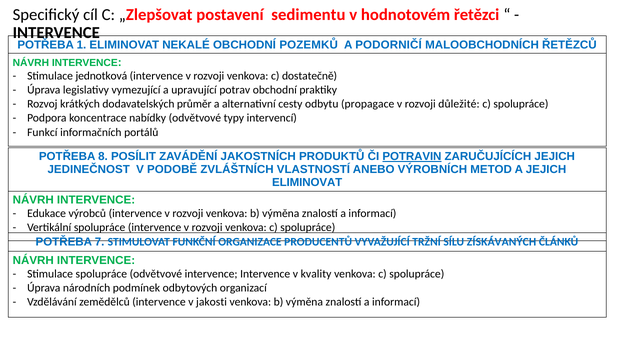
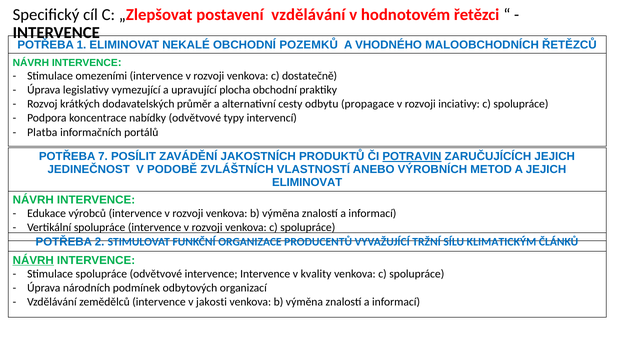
postavení sedimentu: sedimentu -> vzdělávání
PODORNIČÍ: PODORNIČÍ -> VHODNÉHO
jednotková: jednotková -> omezeními
potrav: potrav -> plocha
důležité: důležité -> inciativy
Funkcí: Funkcí -> Platba
8: 8 -> 7
7: 7 -> 2
ZÍSKÁVANÝCH: ZÍSKÁVANÝCH -> KLIMATICKÝM
NÁVRH at (33, 260) underline: none -> present
